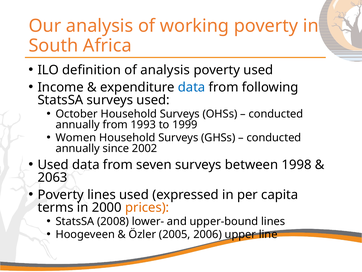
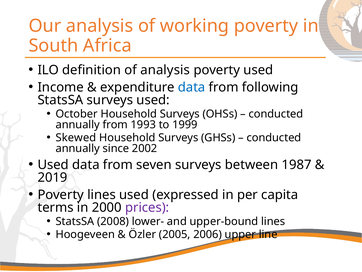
Women: Women -> Skewed
1998: 1998 -> 1987
2063: 2063 -> 2019
prices colour: orange -> purple
